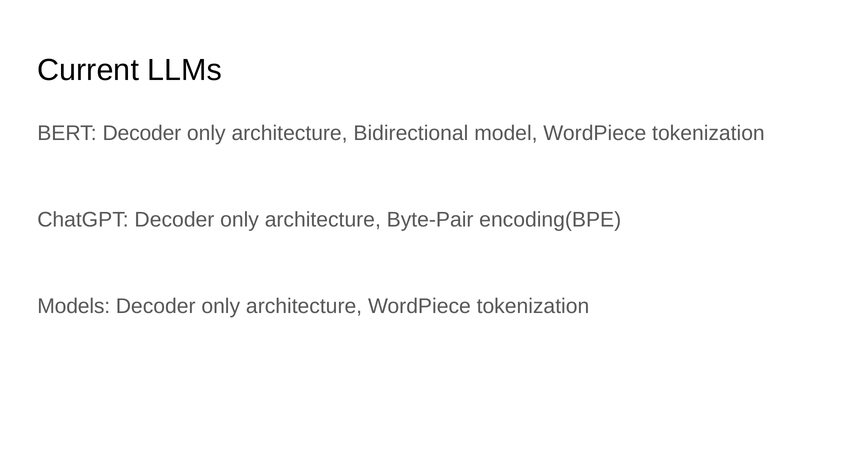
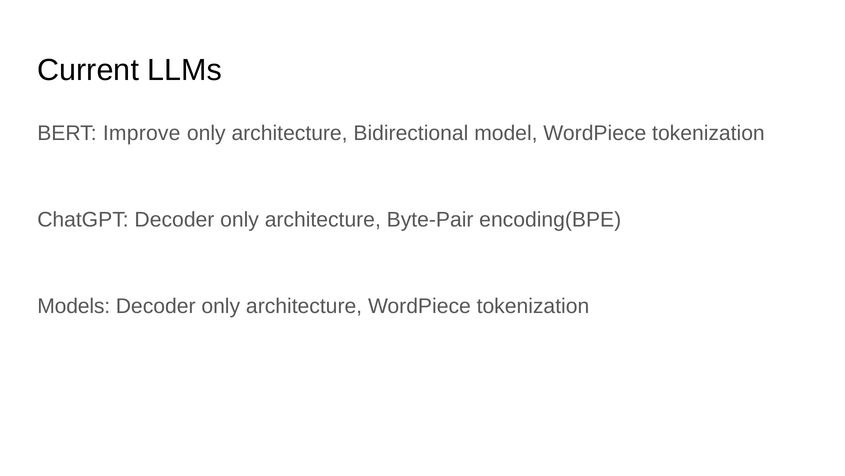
BERT Decoder: Decoder -> Improve
